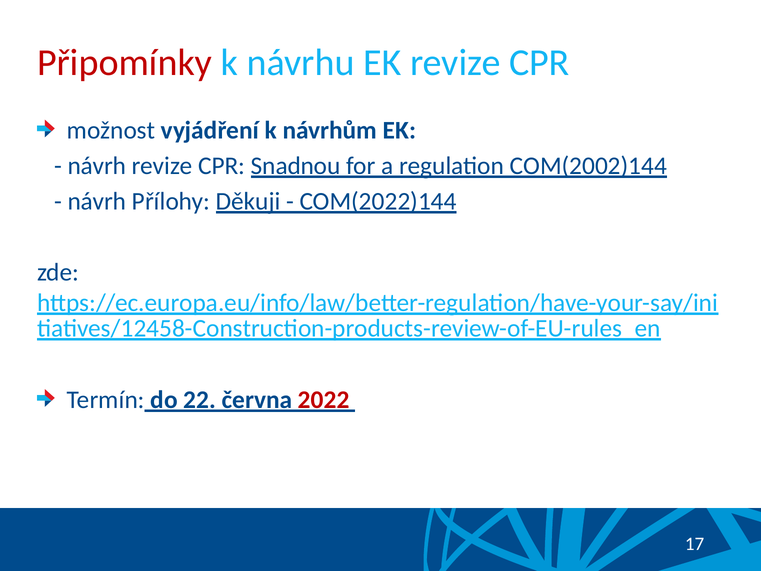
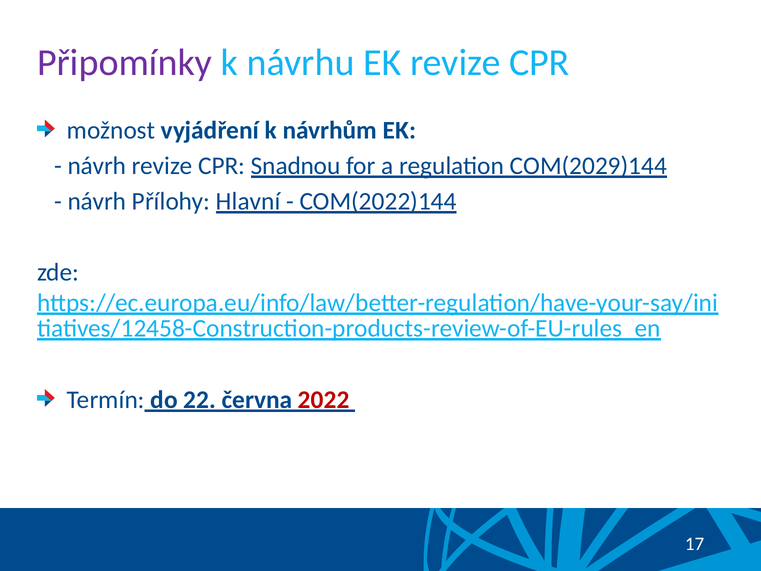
Připomínky colour: red -> purple
COM(2002)144: COM(2002)144 -> COM(2029)144
Děkuji: Děkuji -> Hlavní
